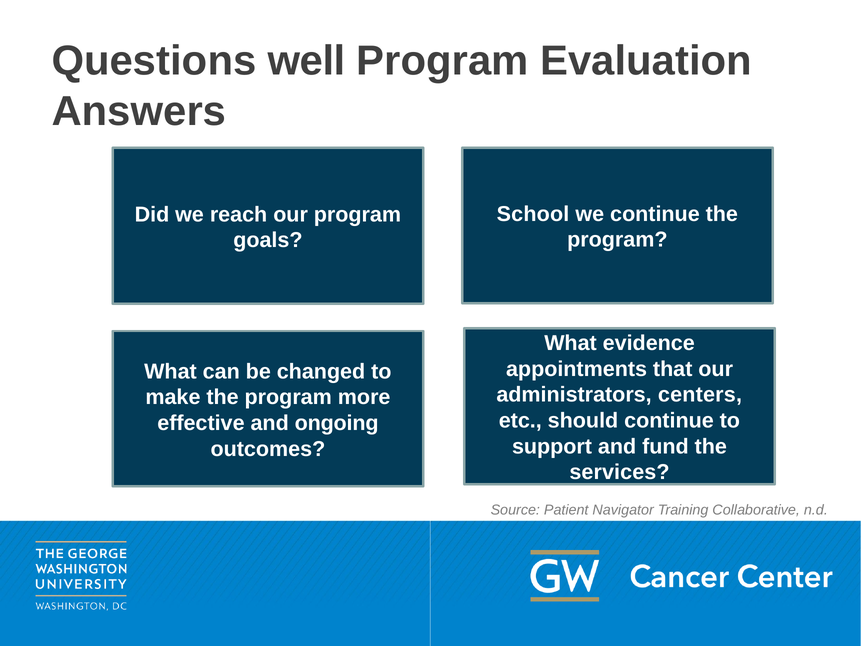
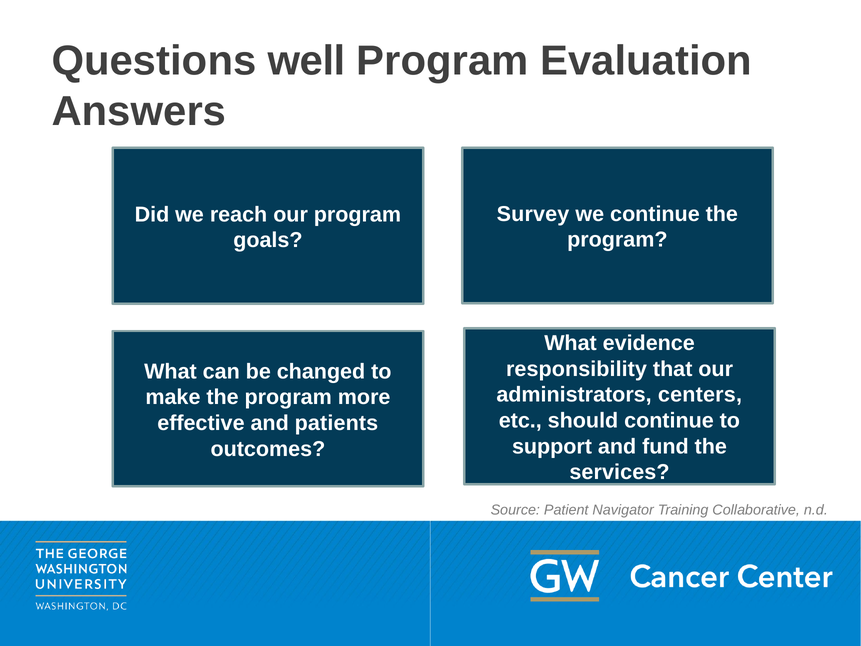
School: School -> Survey
appointments: appointments -> responsibility
ongoing: ongoing -> patients
